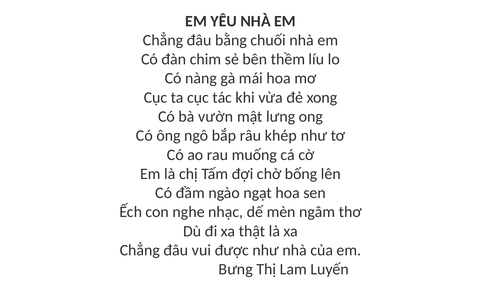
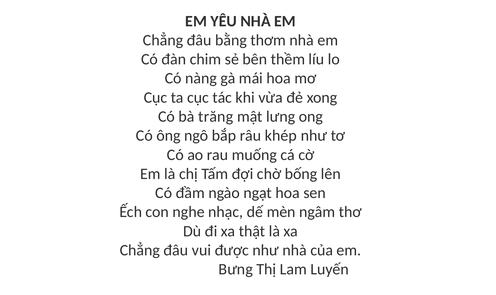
chuối: chuối -> thơm
vườn: vườn -> trăng
